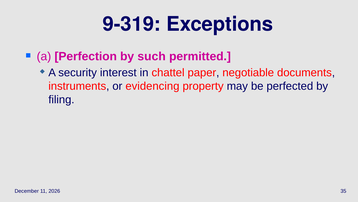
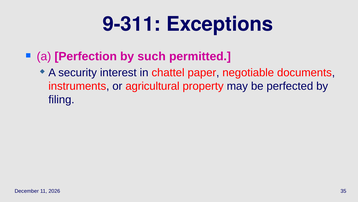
9-319: 9-319 -> 9-311
evidencing: evidencing -> agricultural
